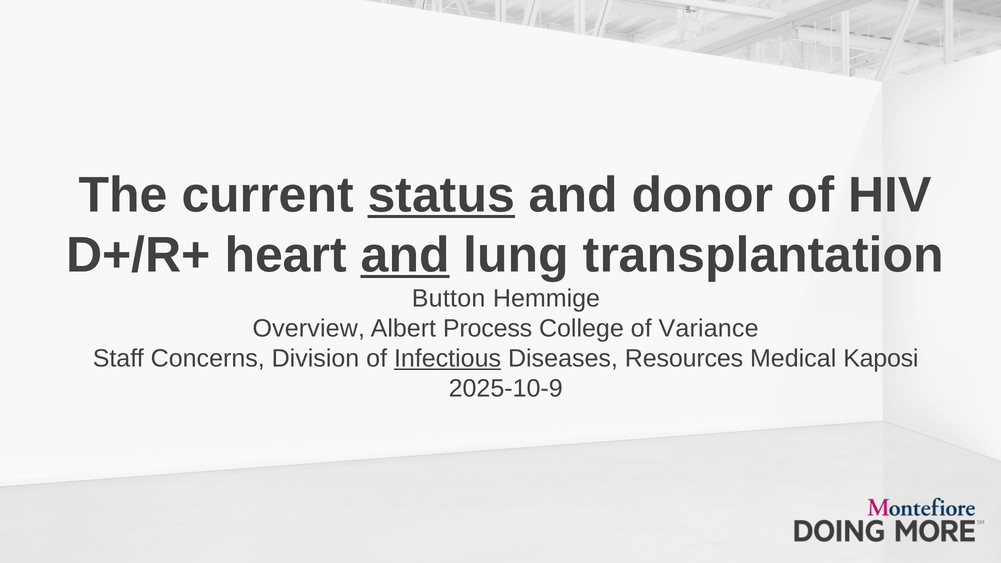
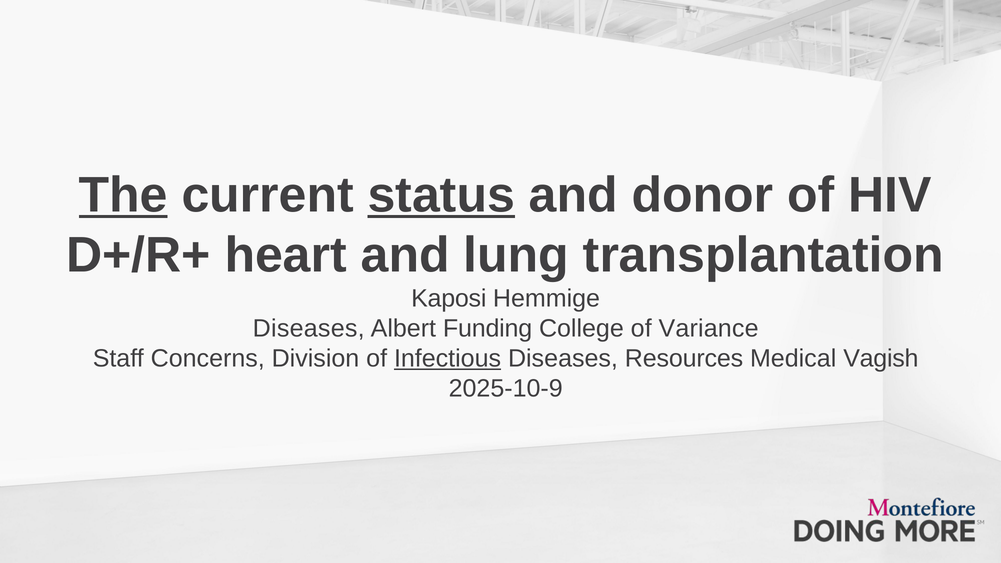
The underline: none -> present
and at (405, 255) underline: present -> none
Button: Button -> Kaposi
Overview at (309, 329): Overview -> Diseases
Process: Process -> Funding
Kaposi: Kaposi -> Vagish
